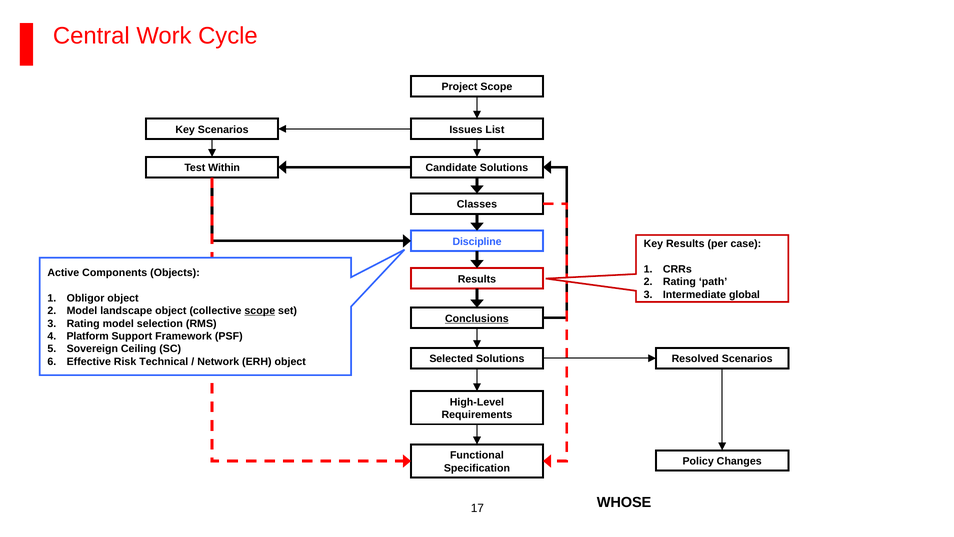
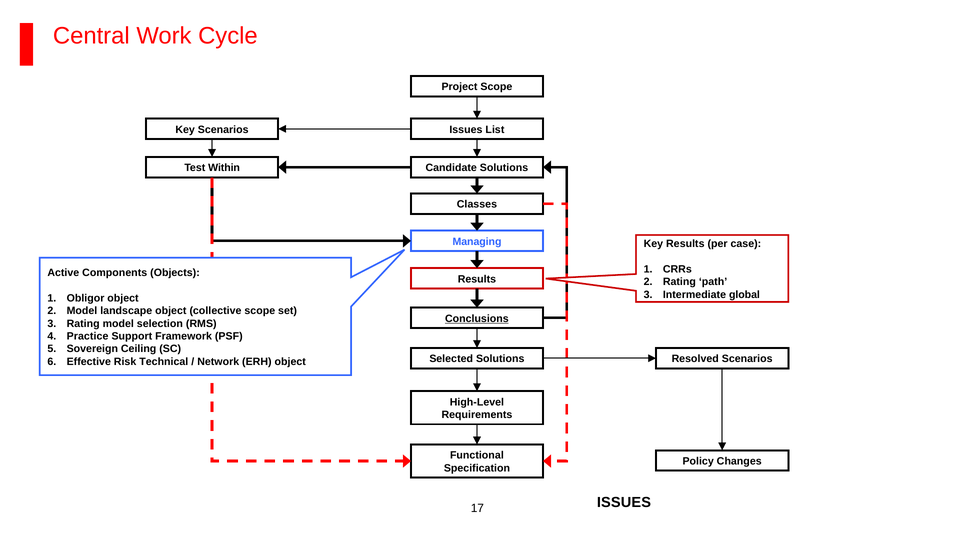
Discipline: Discipline -> Managing
scope at (260, 311) underline: present -> none
Platform: Platform -> Practice
WHOSE at (624, 502): WHOSE -> ISSUES
